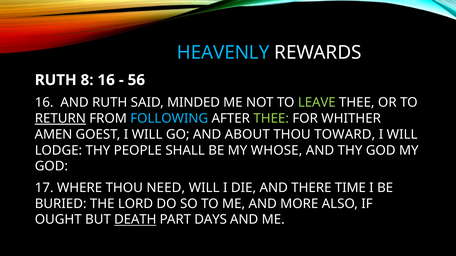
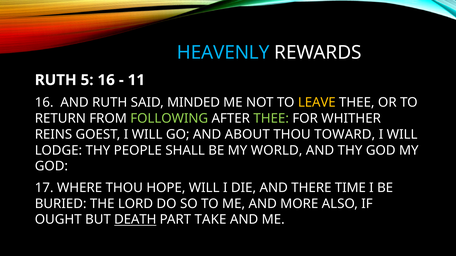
8: 8 -> 5
56: 56 -> 11
LEAVE colour: light green -> yellow
RETURN underline: present -> none
FOLLOWING colour: light blue -> light green
AMEN: AMEN -> REINS
WHOSE: WHOSE -> WORLD
NEED: NEED -> HOPE
DAYS: DAYS -> TAKE
